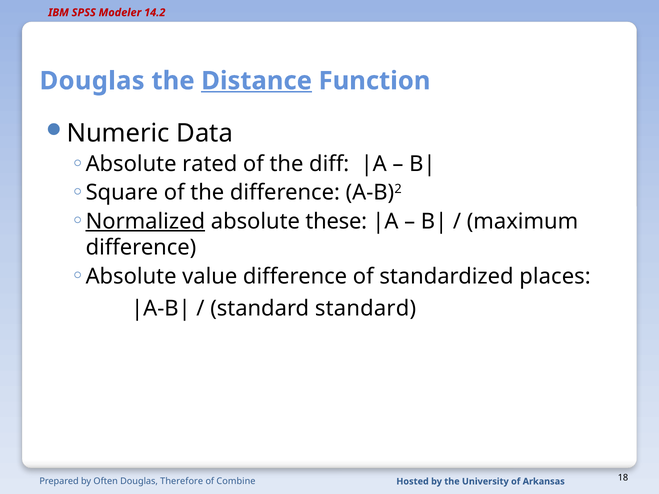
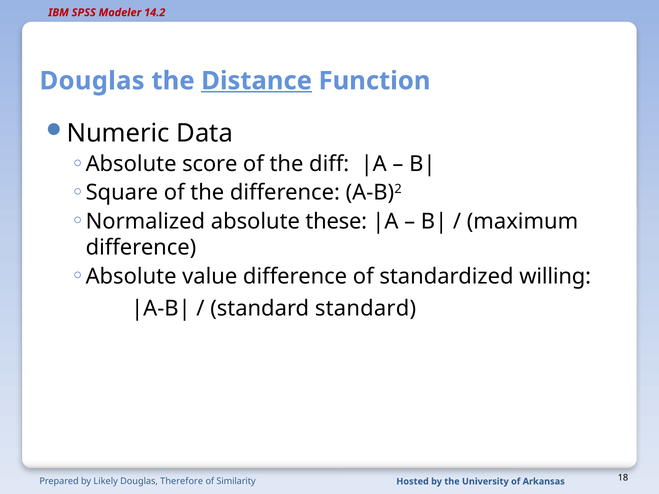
rated: rated -> score
Normalized underline: present -> none
places: places -> willing
Often: Often -> Likely
Combine: Combine -> Similarity
